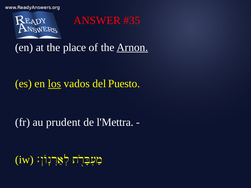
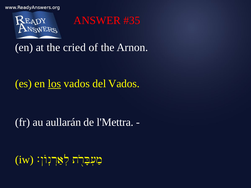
place: place -> cried
Arnon underline: present -> none
del Puesto: Puesto -> Vados
prudent: prudent -> aullarán
